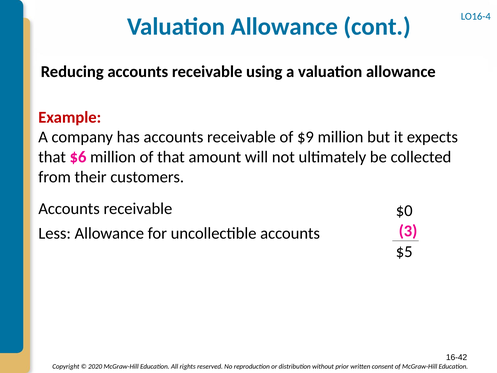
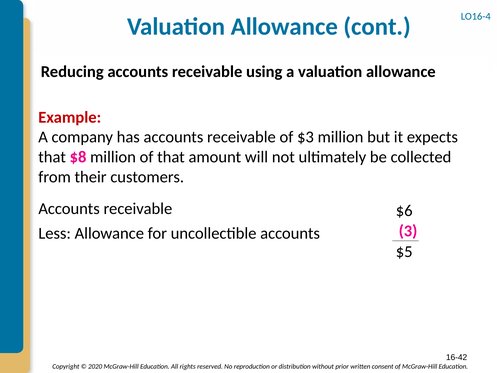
$9: $9 -> $3
$6: $6 -> $8
$0: $0 -> $6
